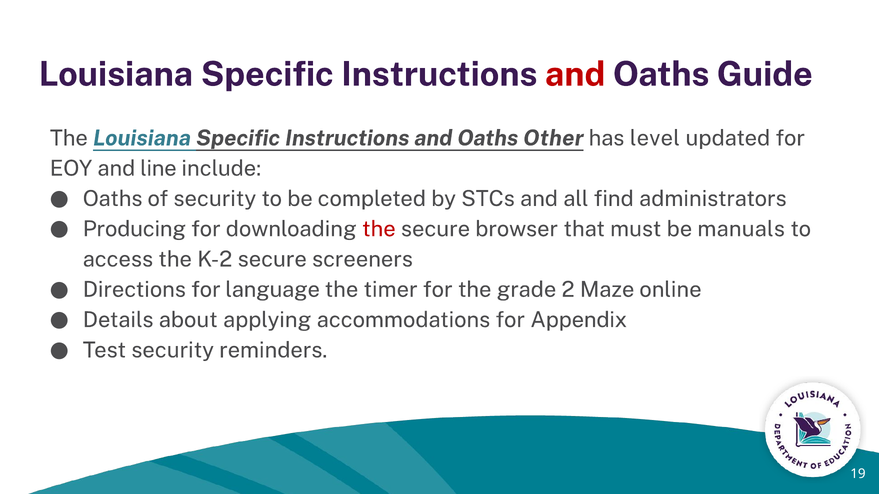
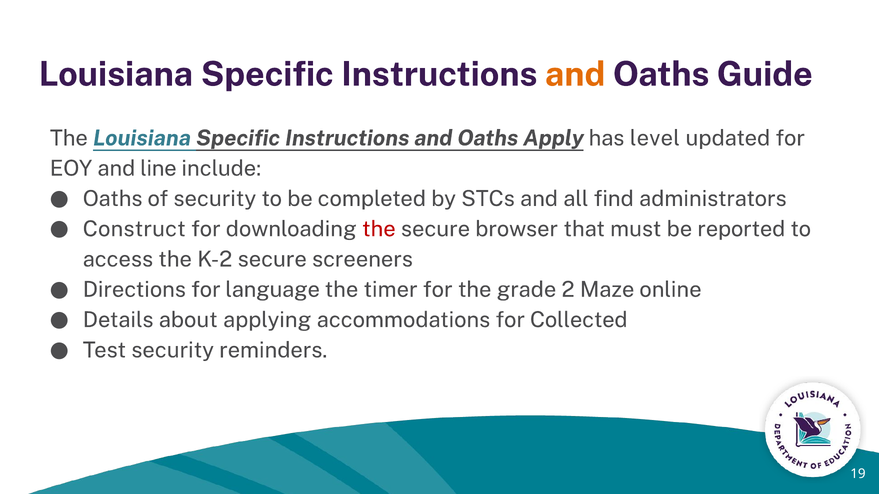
and at (575, 74) colour: red -> orange
Other: Other -> Apply
Producing: Producing -> Construct
manuals: manuals -> reported
Appendix: Appendix -> Collected
